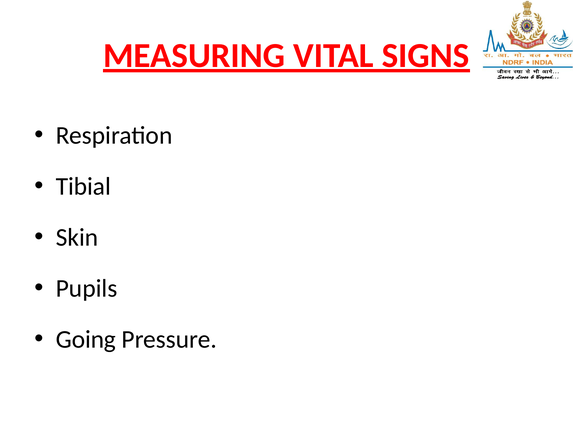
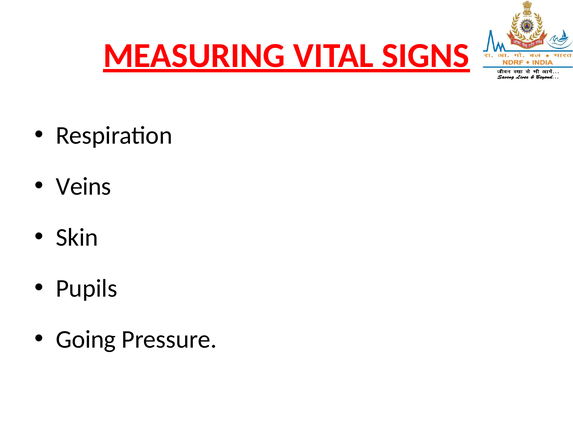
Tibial: Tibial -> Veins
